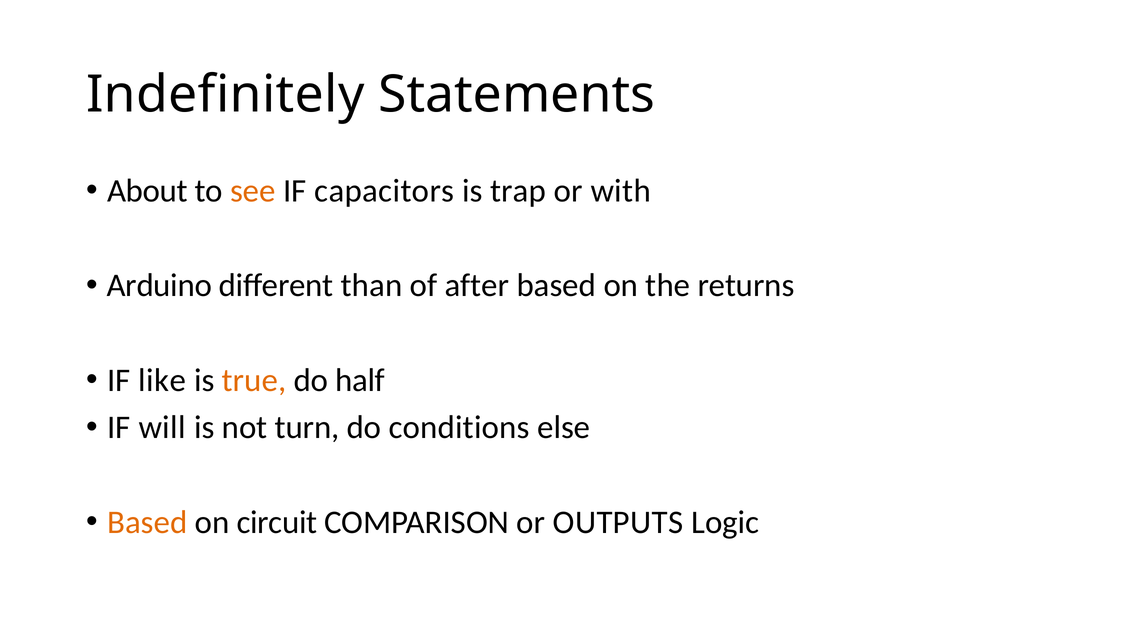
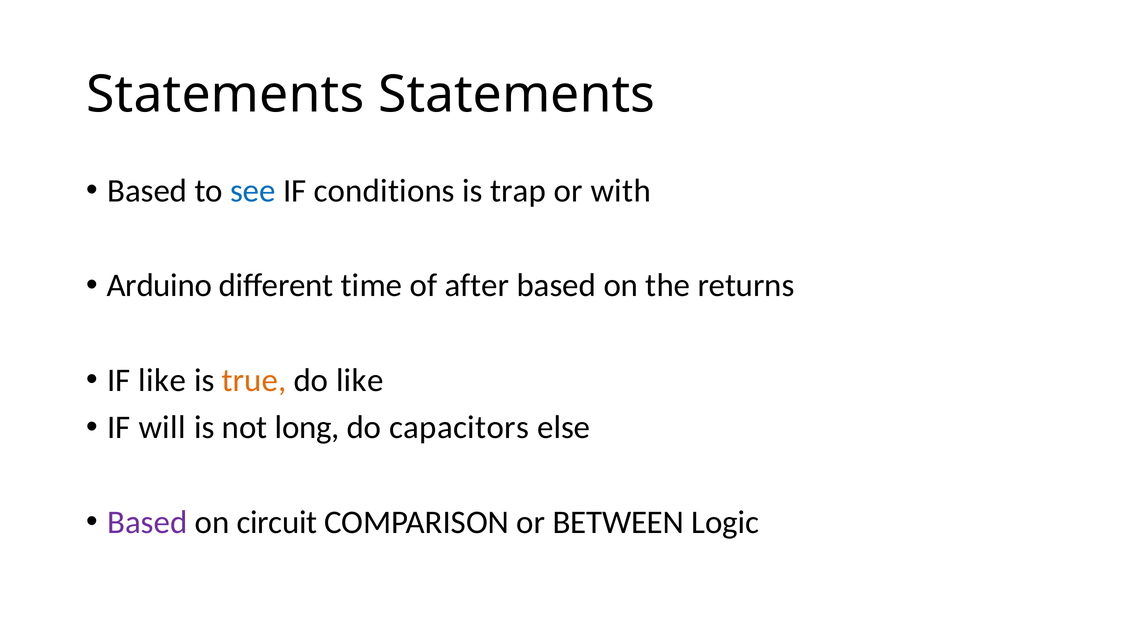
Indefinitely at (225, 95): Indefinitely -> Statements
About at (147, 191): About -> Based
see colour: orange -> blue
capacitors: capacitors -> conditions
than: than -> time
do half: half -> like
turn: turn -> long
conditions: conditions -> capacitors
Based at (147, 522) colour: orange -> purple
OUTPUTS: OUTPUTS -> BETWEEN
